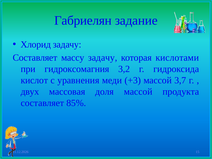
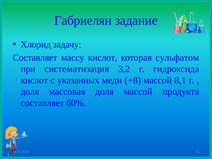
массу задачу: задачу -> кислот
кислотами: кислотами -> сульфатом
гидроксомагния: гидроксомагния -> систематизация
уравнения: уравнения -> указанных
+3: +3 -> +8
3,7: 3,7 -> 8,1
двух at (30, 92): двух -> доля
85%: 85% -> 60%
